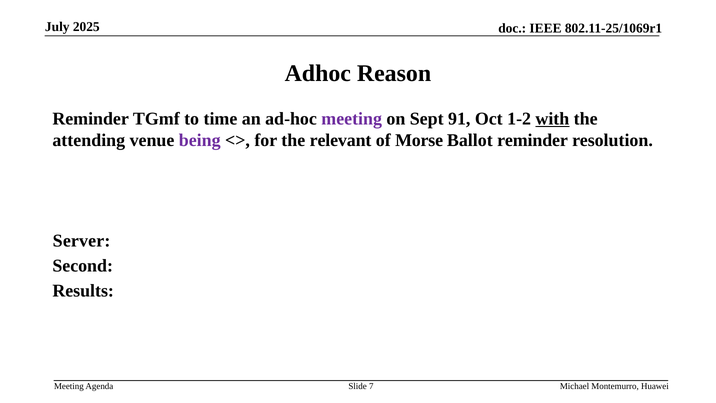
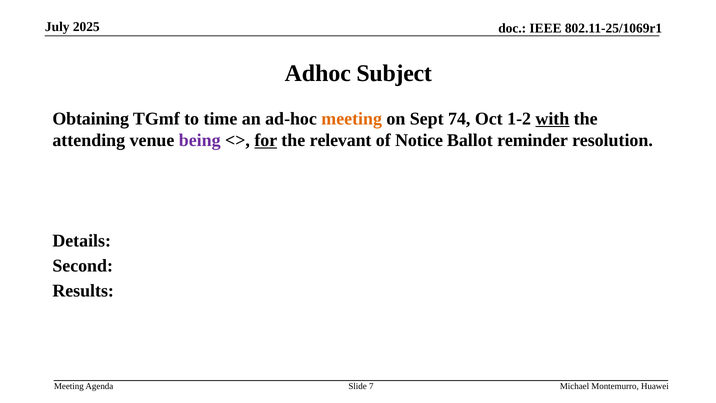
Reason: Reason -> Subject
Reminder at (91, 119): Reminder -> Obtaining
meeting at (352, 119) colour: purple -> orange
91: 91 -> 74
for underline: none -> present
Morse: Morse -> Notice
Server: Server -> Details
